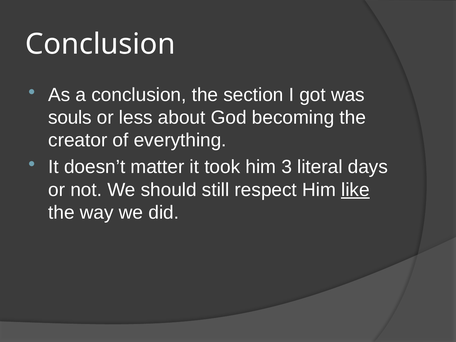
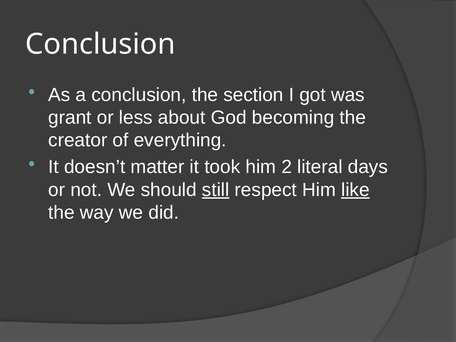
souls: souls -> grant
3: 3 -> 2
still underline: none -> present
